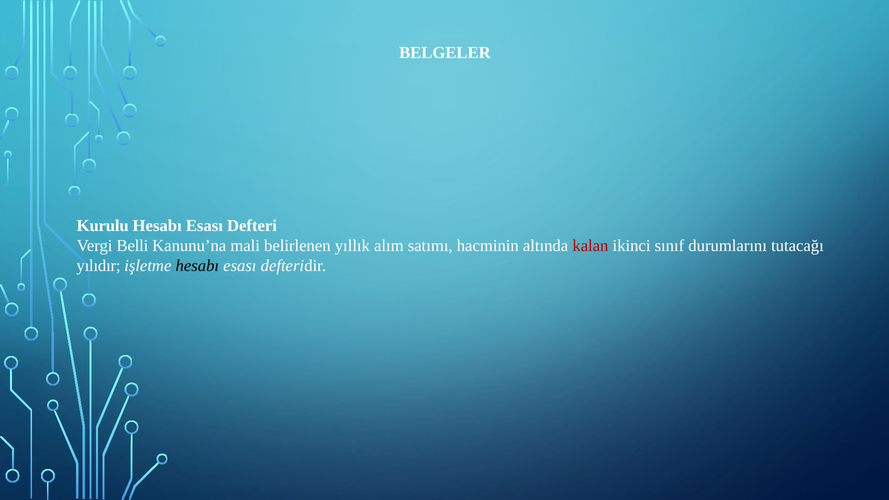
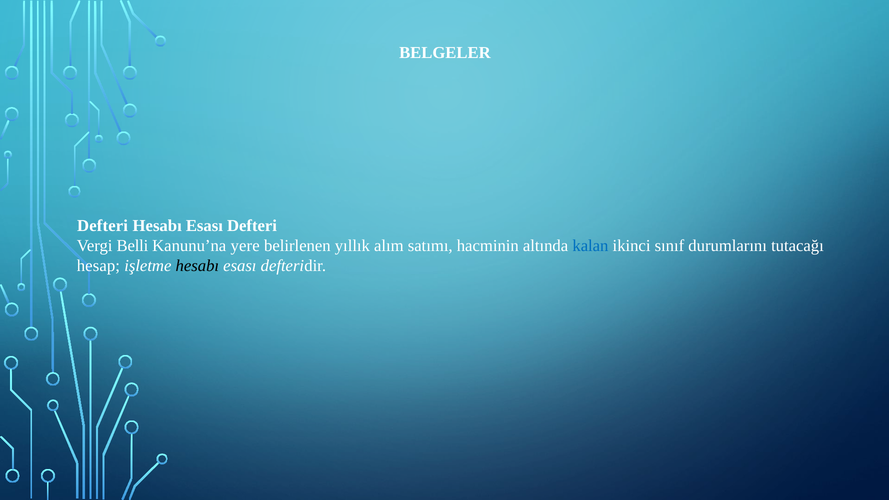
Kurulu at (103, 226): Kurulu -> Defteri
mali: mali -> yere
kalan colour: red -> blue
yılıdır: yılıdır -> hesap
